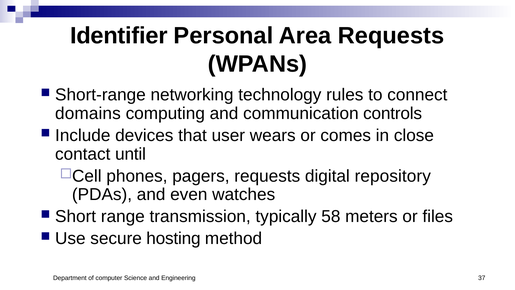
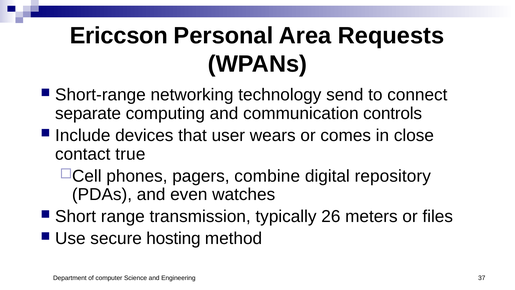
Identifier: Identifier -> Ericcson
rules: rules -> send
domains: domains -> separate
until: until -> true
pagers requests: requests -> combine
58: 58 -> 26
